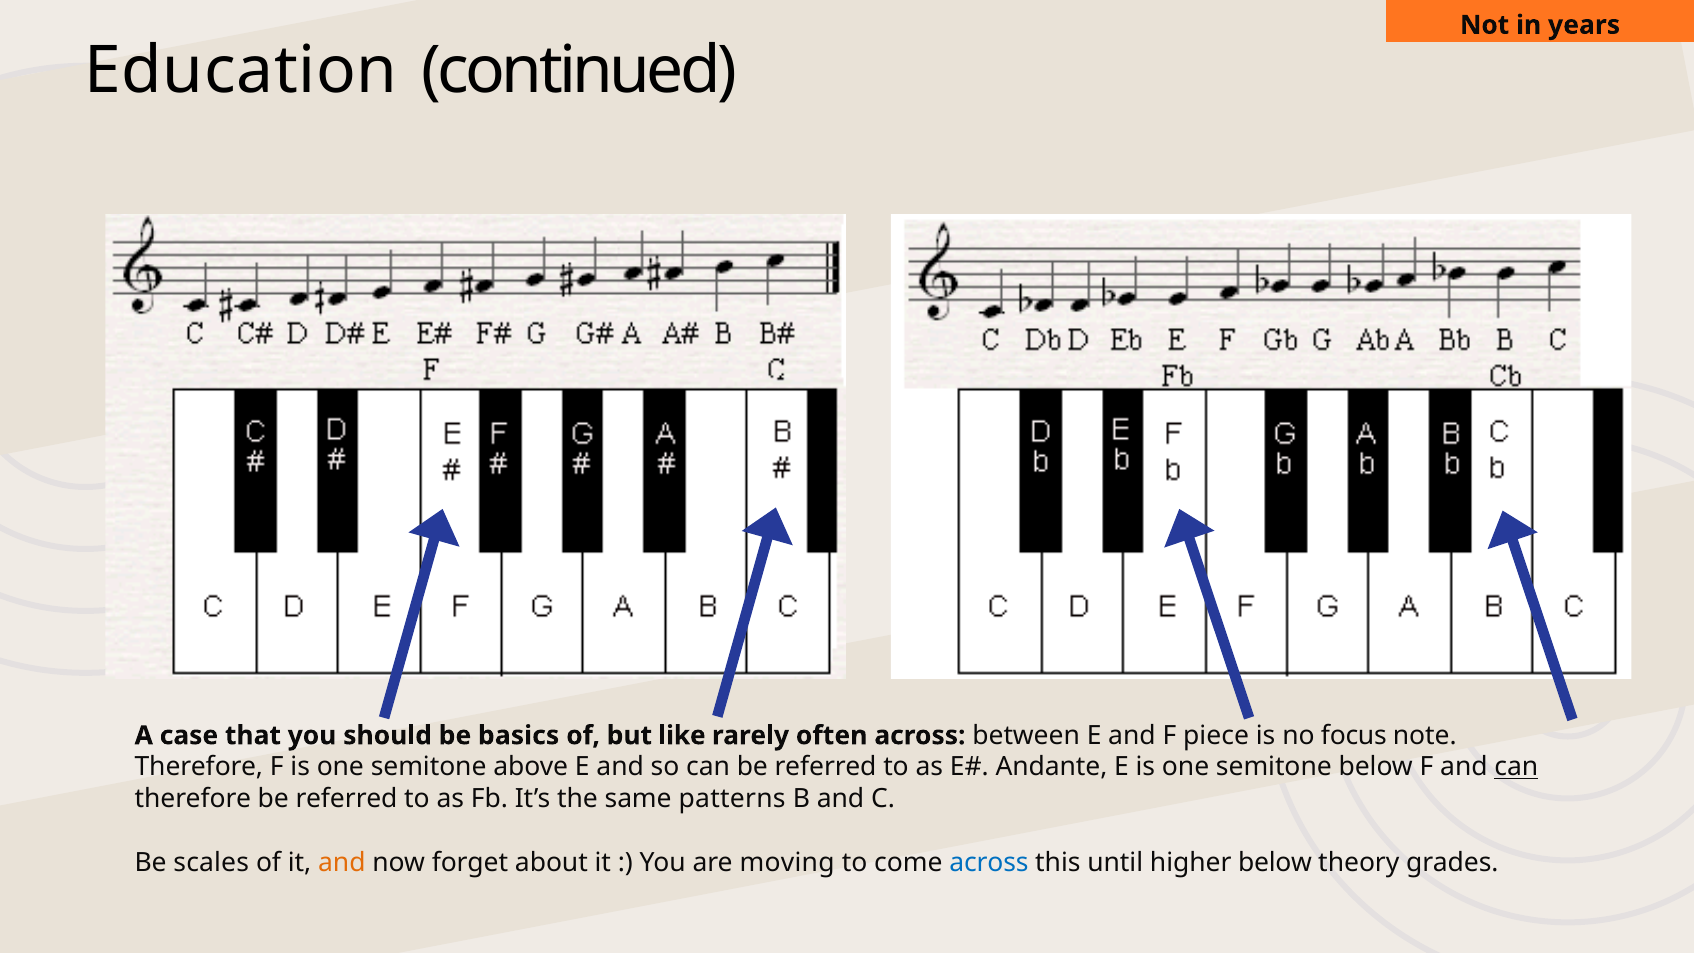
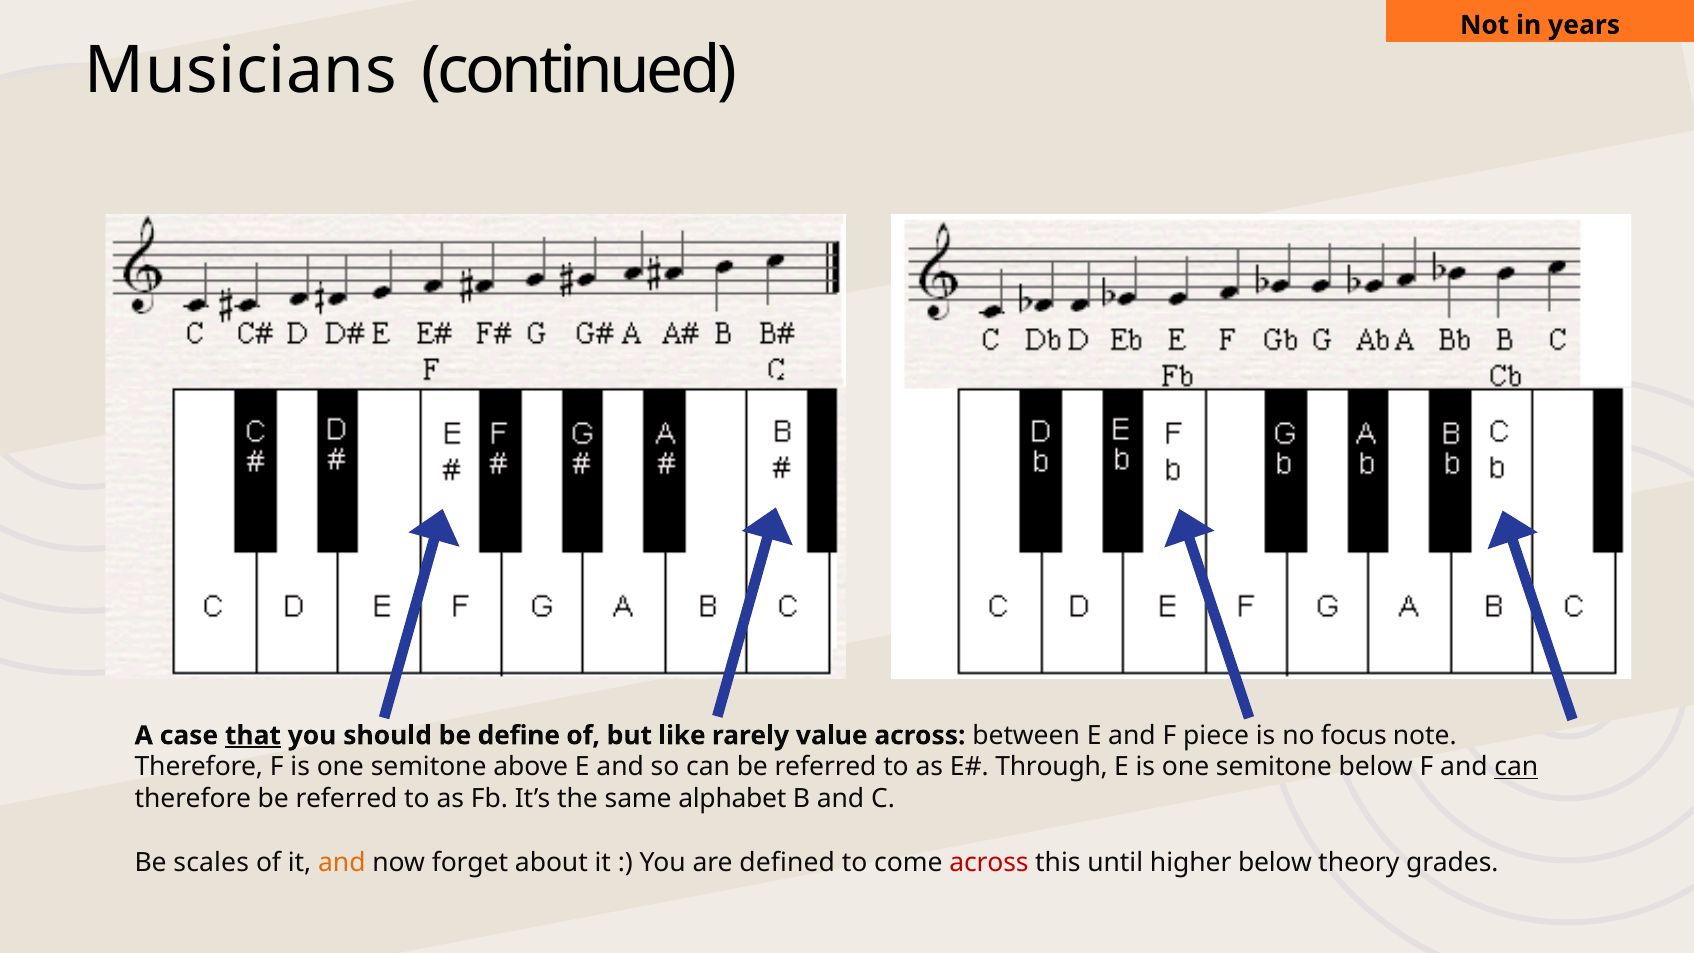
Education: Education -> Musicians
that underline: none -> present
basics: basics -> define
often: often -> value
Andante: Andante -> Through
patterns: patterns -> alphabet
moving: moving -> defined
across at (989, 862) colour: blue -> red
